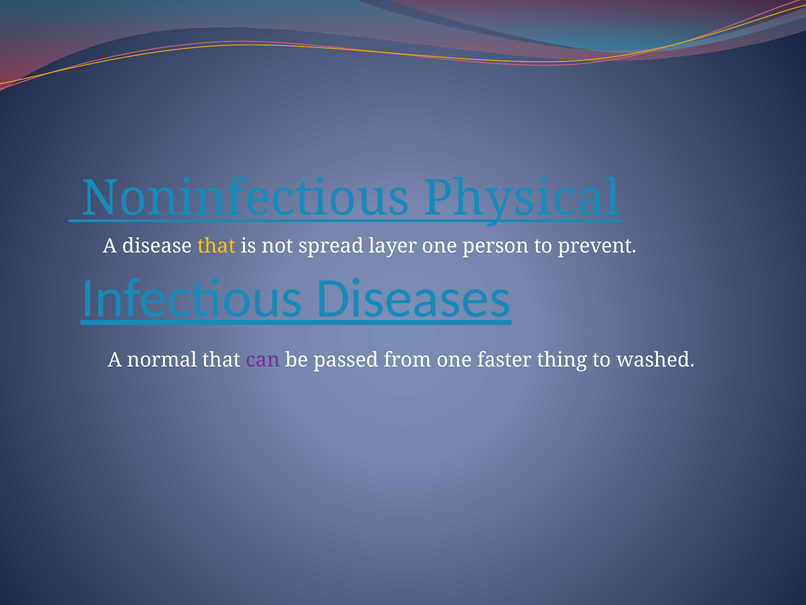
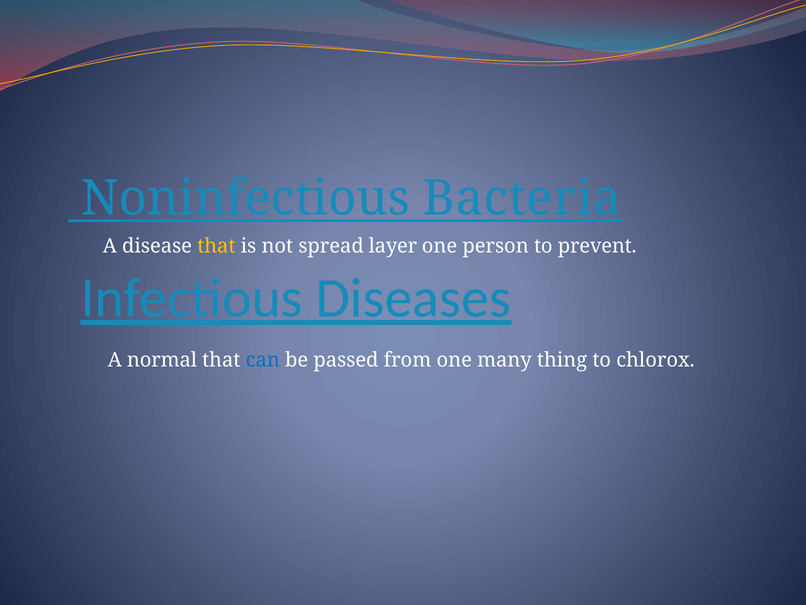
Physical: Physical -> Bacteria
can colour: purple -> blue
faster: faster -> many
washed: washed -> chlorox
